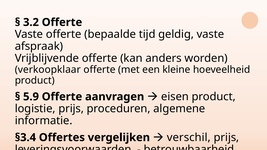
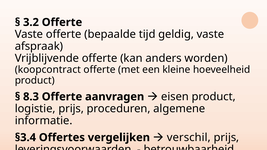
verkoopklaar: verkoopklaar -> koopcontract
5.9: 5.9 -> 8.3
